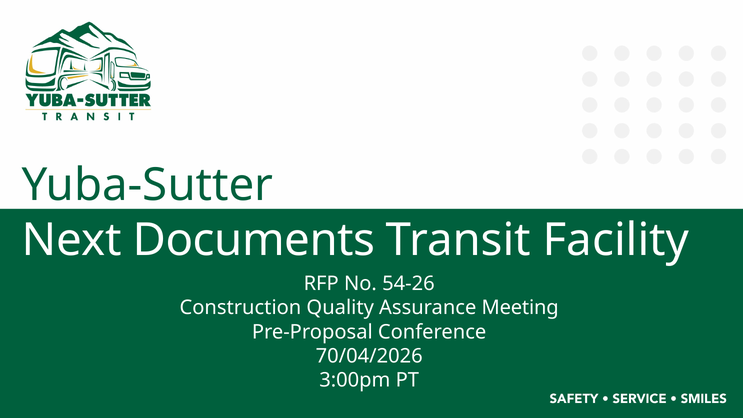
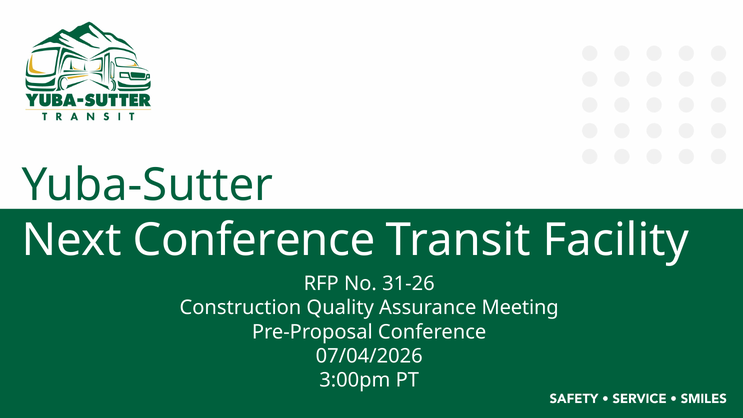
Next Documents: Documents -> Conference
54-26: 54-26 -> 31-26
70/04/2026: 70/04/2026 -> 07/04/2026
